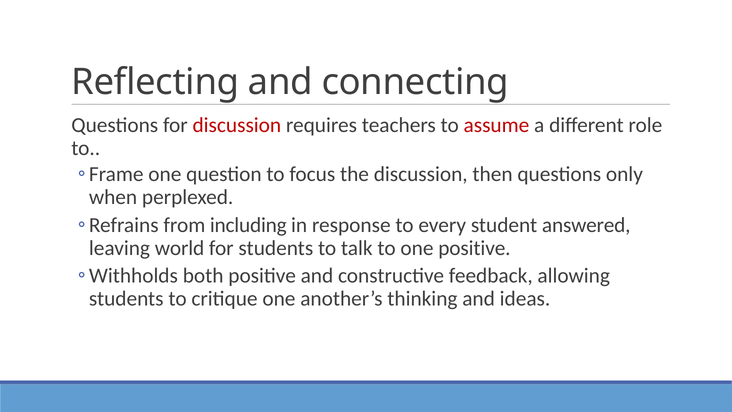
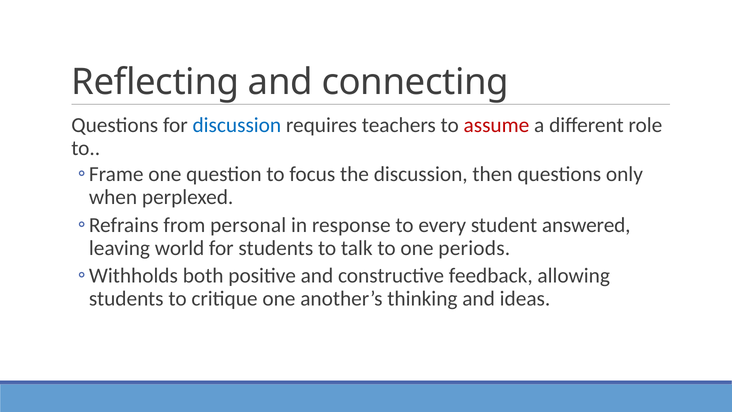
discussion at (237, 125) colour: red -> blue
including: including -> personal
one positive: positive -> periods
